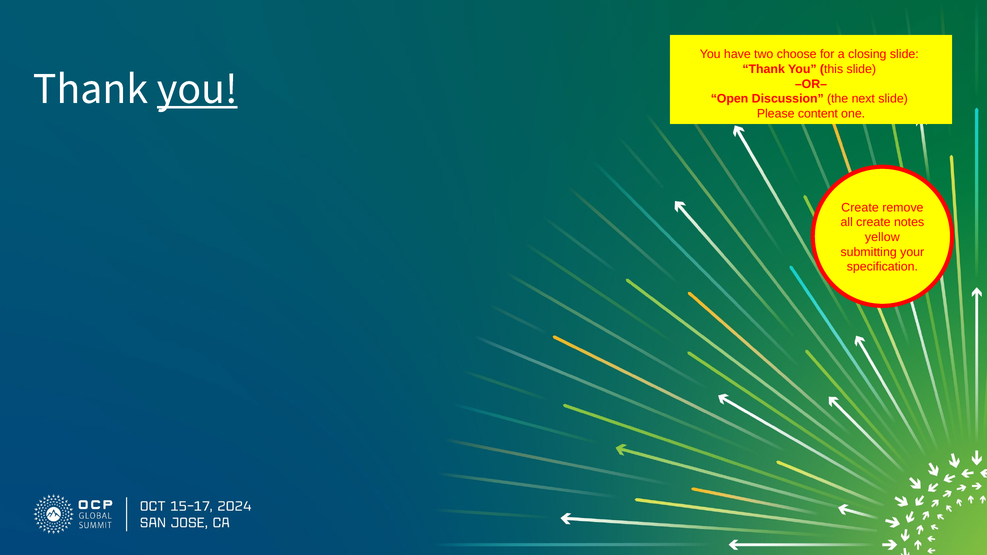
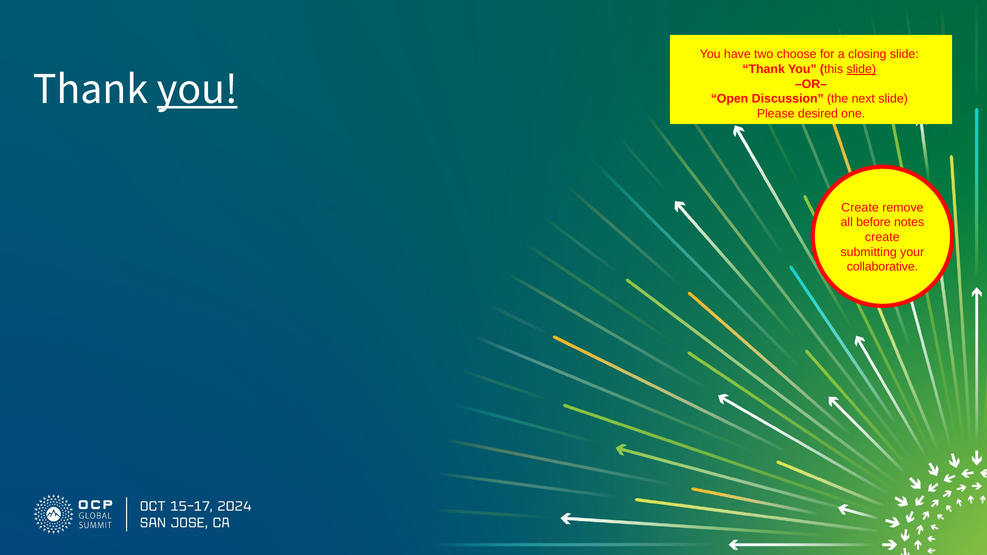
slide at (861, 69) underline: none -> present
content: content -> desired
all create: create -> before
yellow at (882, 237): yellow -> create
specification: specification -> collaborative
